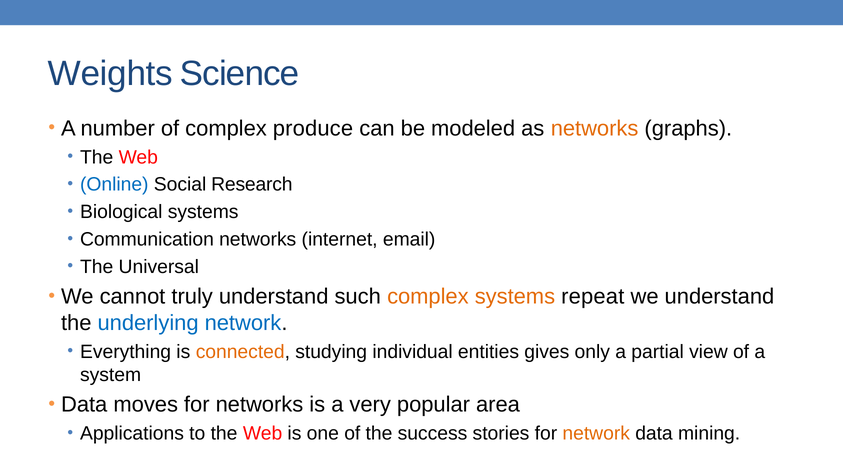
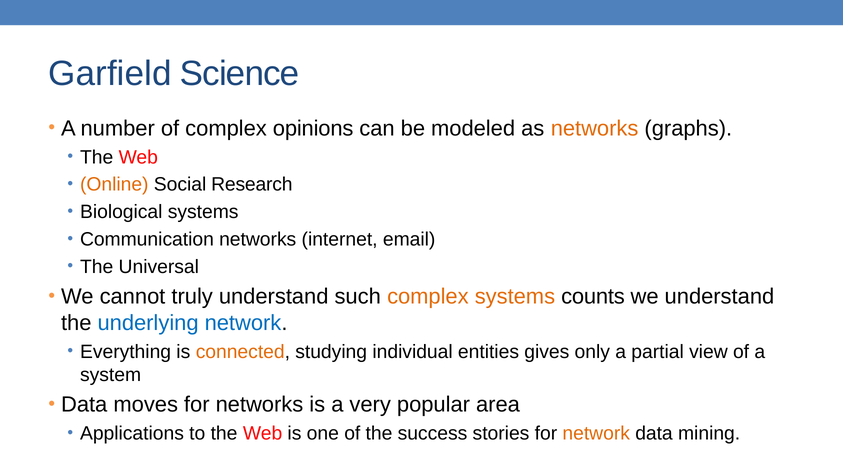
Weights: Weights -> Garfield
produce: produce -> opinions
Online colour: blue -> orange
repeat: repeat -> counts
